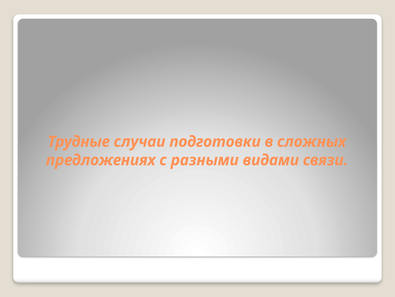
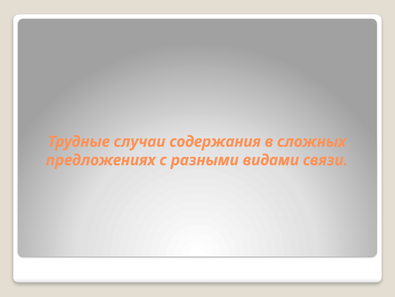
подготовки: подготовки -> содержания
